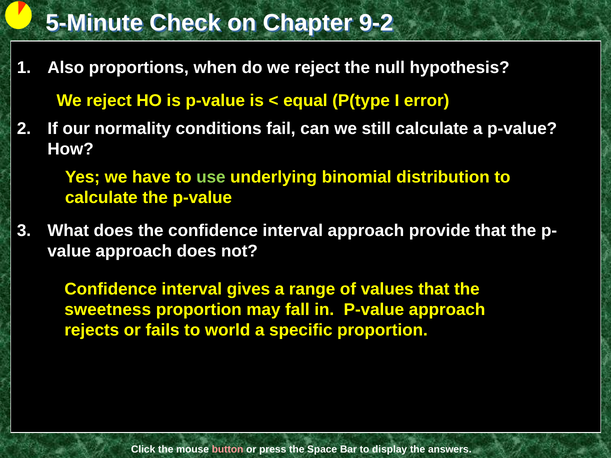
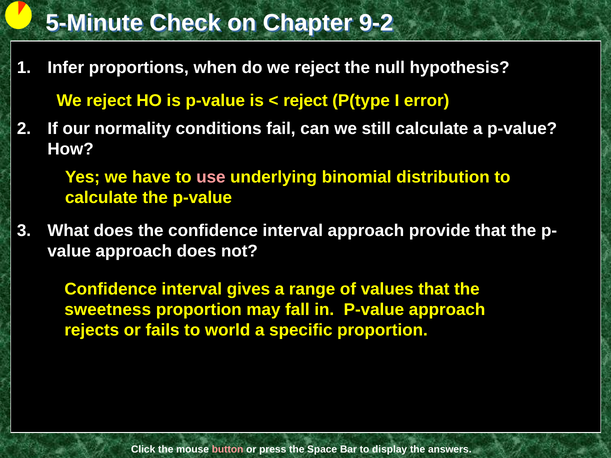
Also: Also -> Infer
equal at (305, 101): equal -> reject
use colour: light green -> pink
